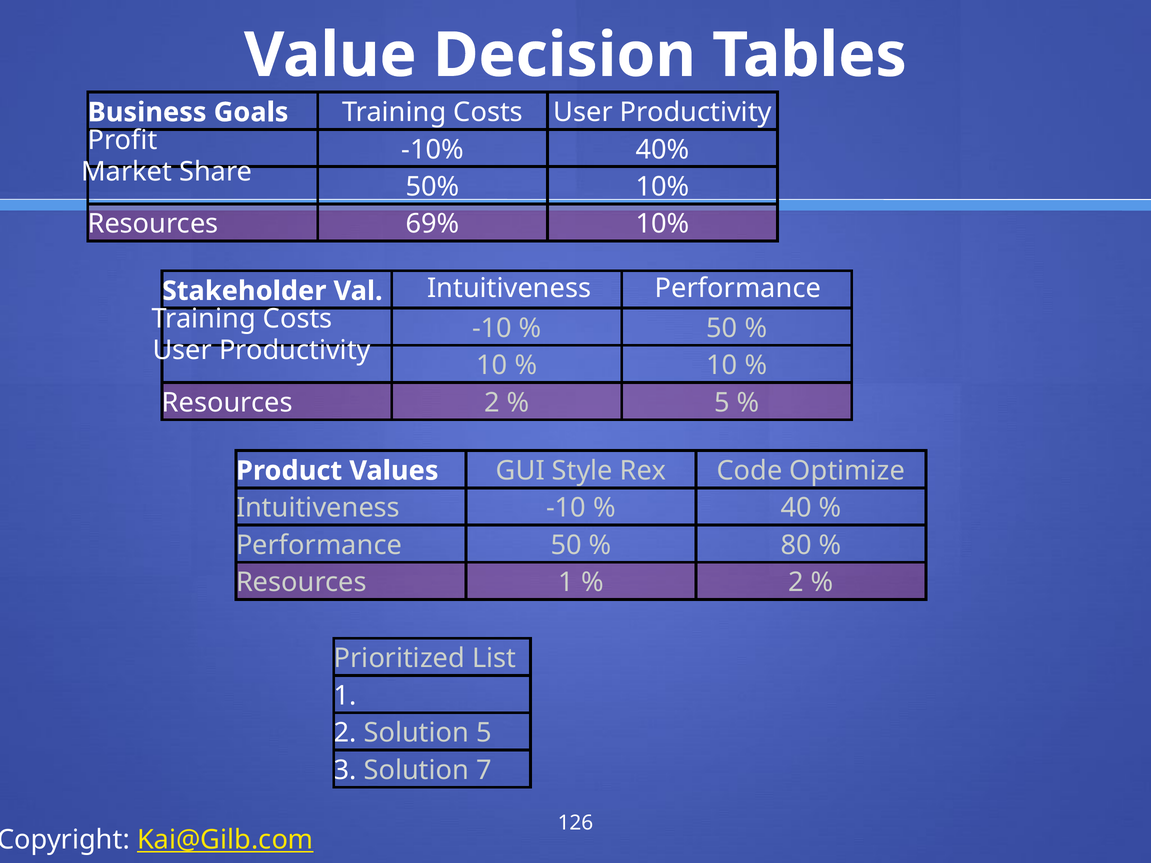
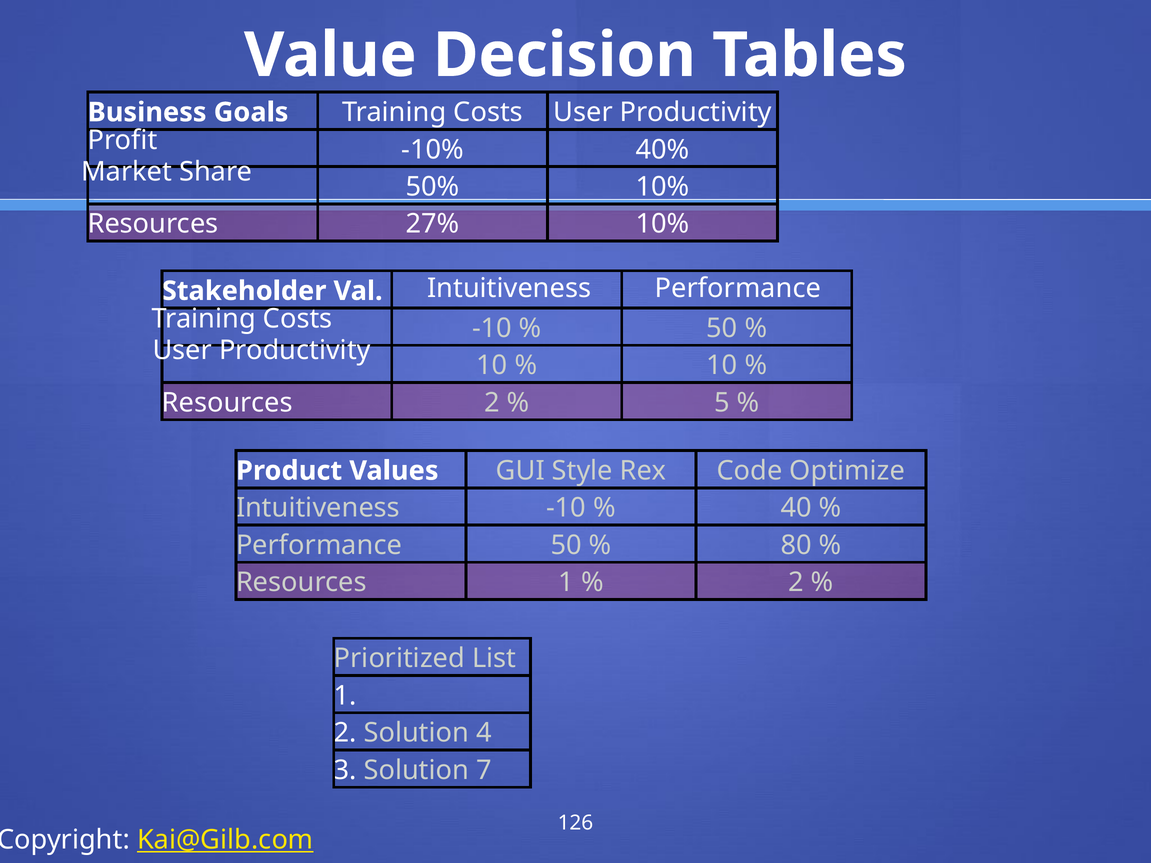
69%: 69% -> 27%
Solution 5: 5 -> 4
